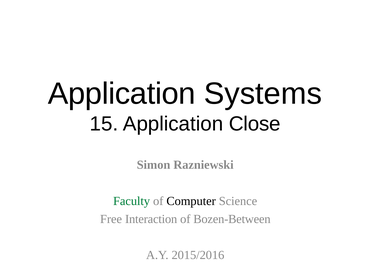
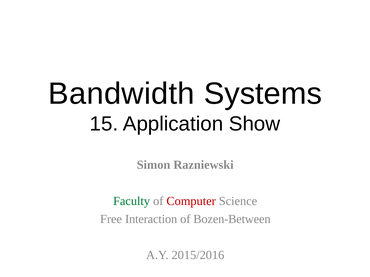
Application at (122, 94): Application -> Bandwidth
Close: Close -> Show
Computer colour: black -> red
